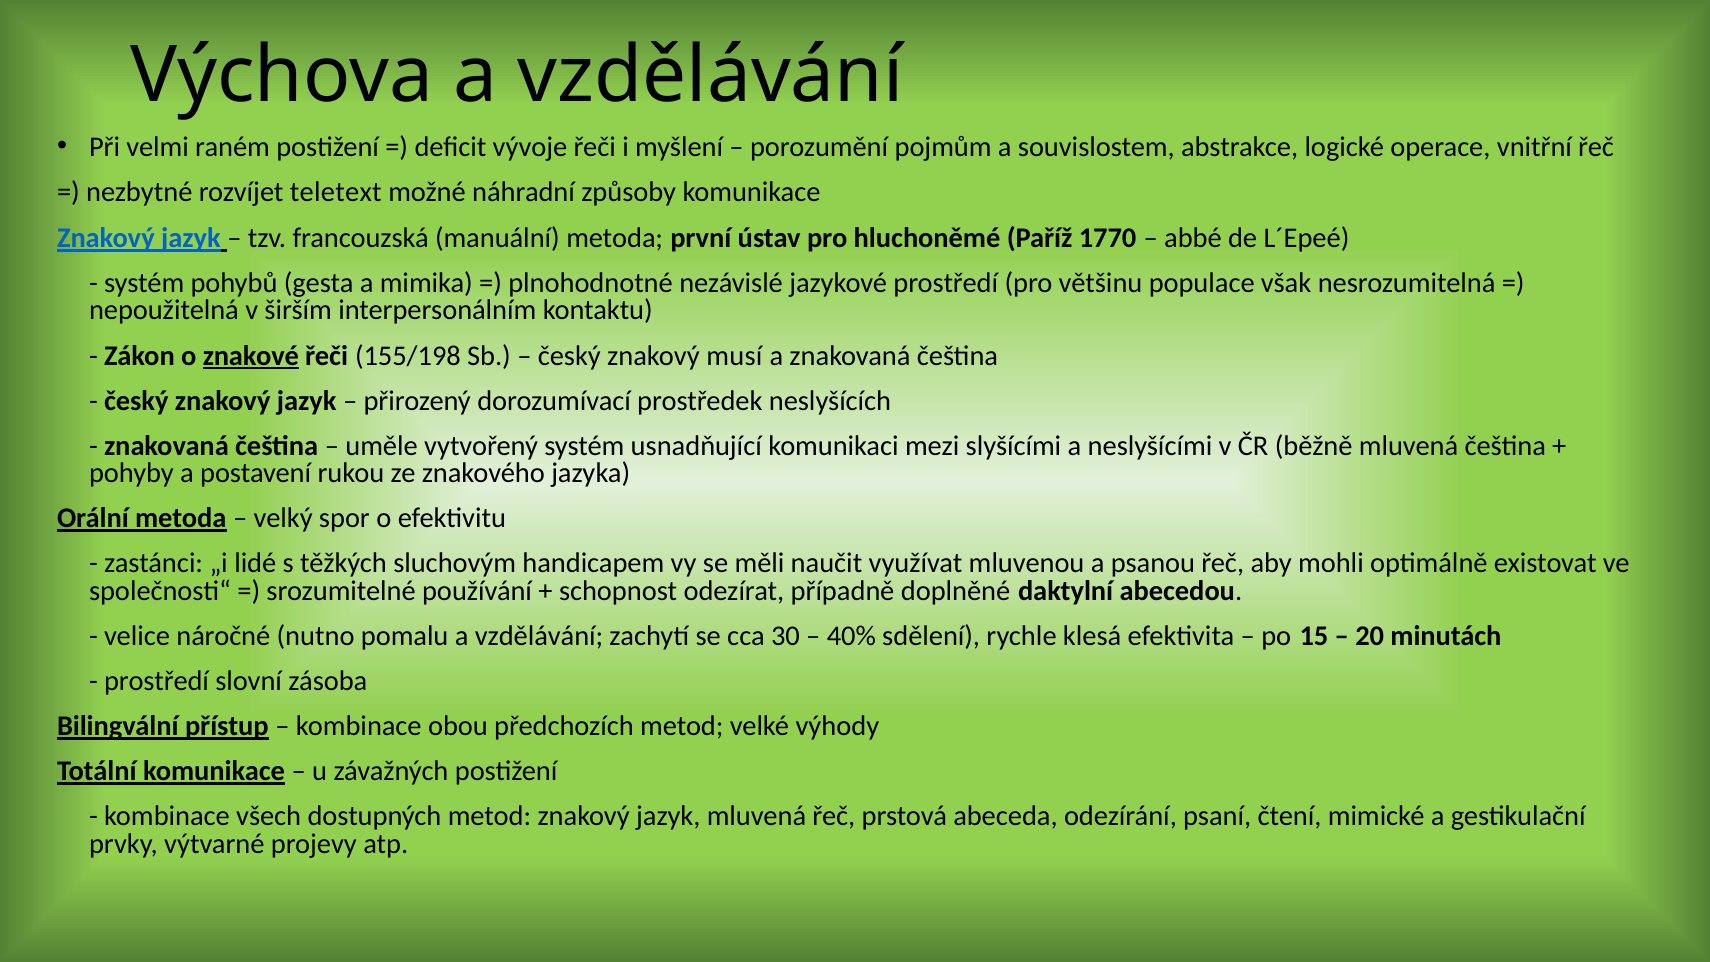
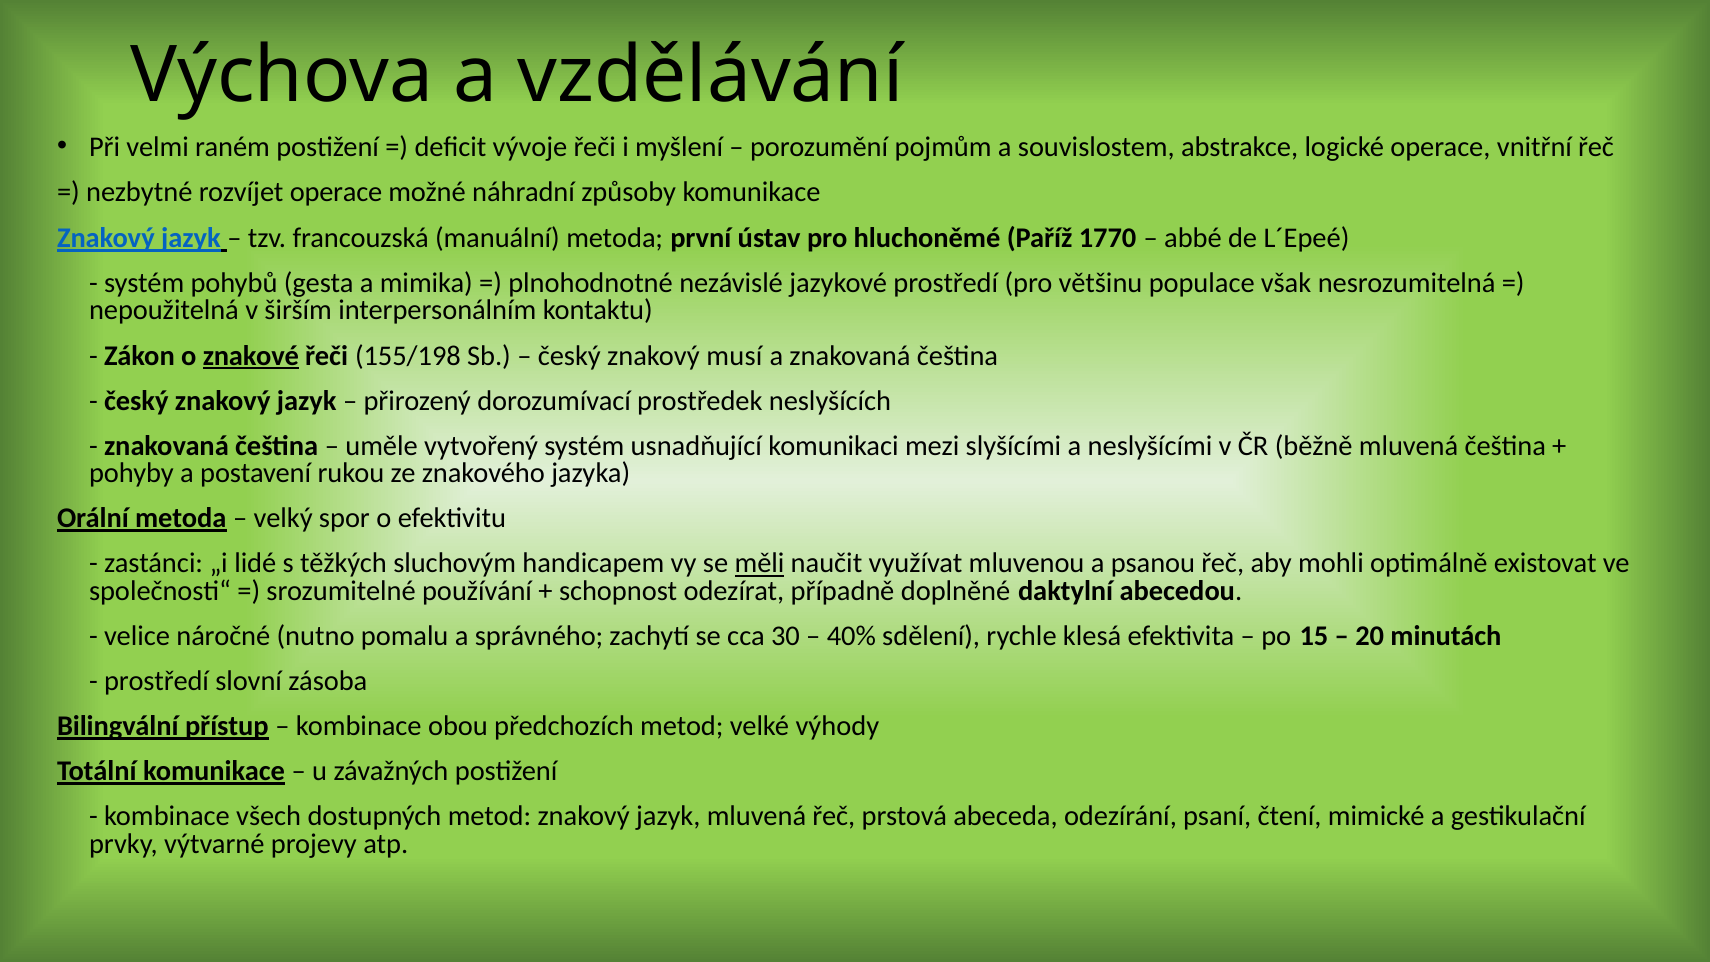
rozvíjet teletext: teletext -> operace
měli underline: none -> present
pomalu a vzdělávání: vzdělávání -> správného
